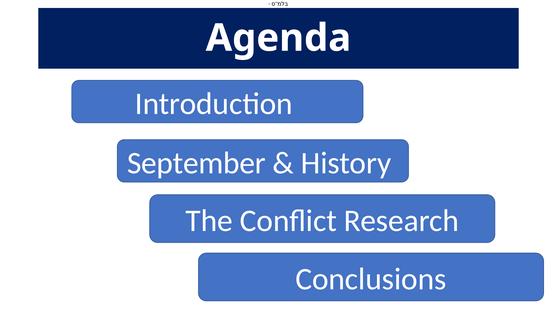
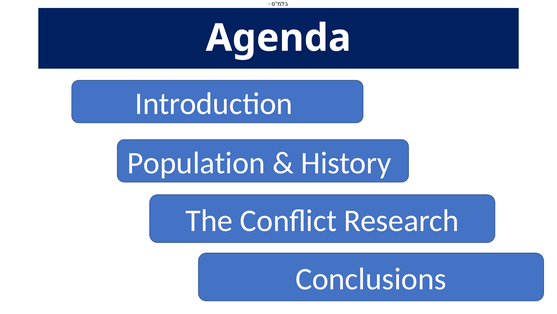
September: September -> Population
